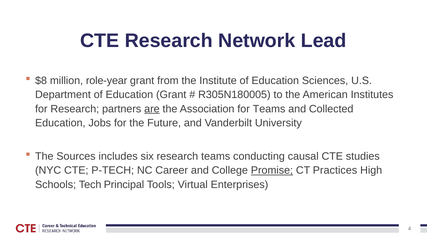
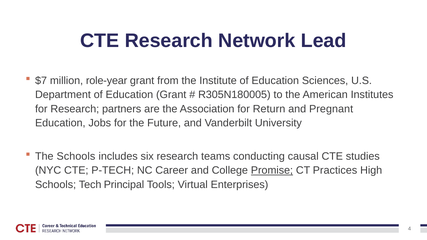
$8: $8 -> $7
are underline: present -> none
for Teams: Teams -> Return
Collected: Collected -> Pregnant
The Sources: Sources -> Schools
